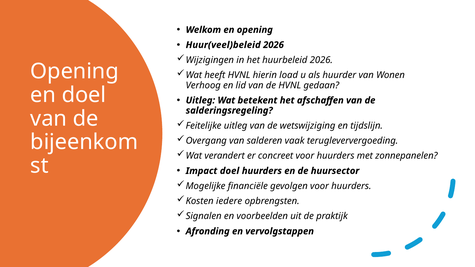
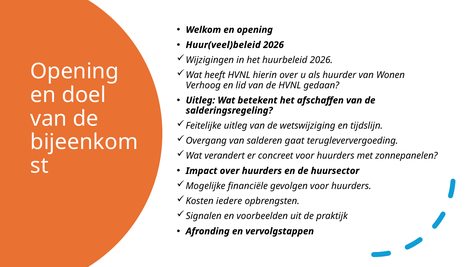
hierin load: load -> over
vaak: vaak -> gaat
Impact doel: doel -> over
